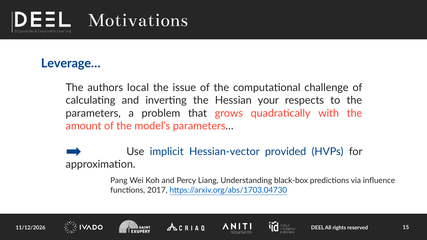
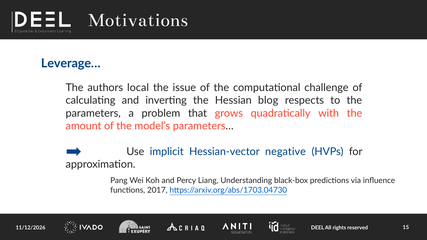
your: your -> blog
provided: provided -> negative
